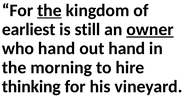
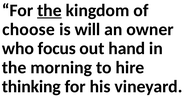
earliest: earliest -> choose
is still: still -> will
owner at (150, 29) underline: present -> none
who hand: hand -> focus
